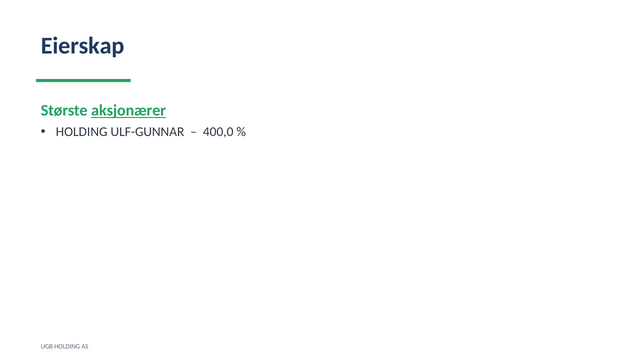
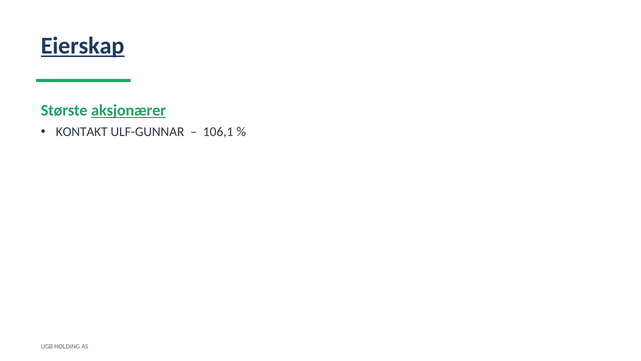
Eierskap underline: none -> present
HOLDING at (82, 132): HOLDING -> KONTAKT
400,0: 400,0 -> 106,1
